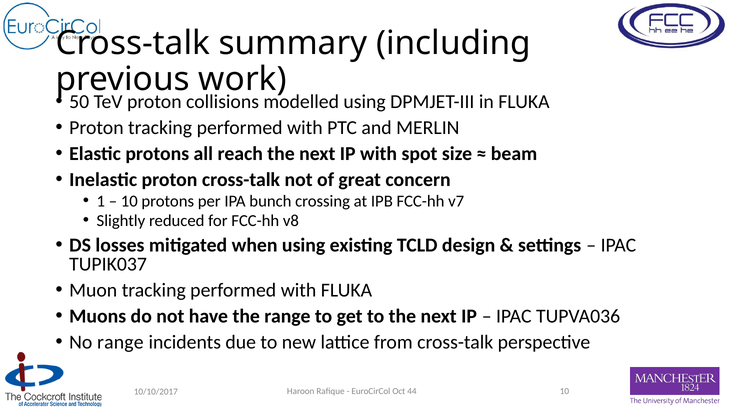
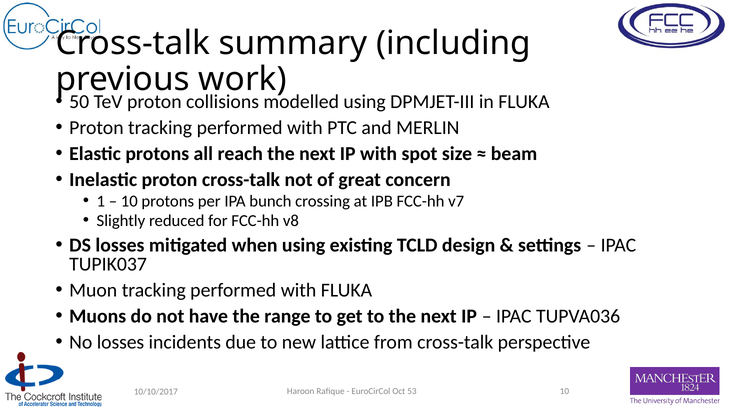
No range: range -> losses
44: 44 -> 53
